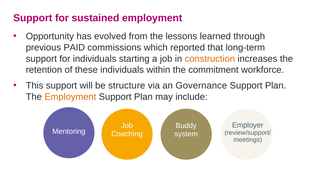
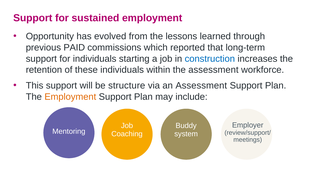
construction colour: orange -> blue
the commitment: commitment -> assessment
an Governance: Governance -> Assessment
